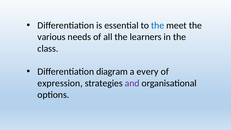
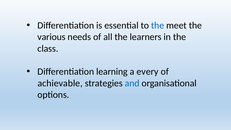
diagram: diagram -> learning
expression: expression -> achievable
and colour: purple -> blue
